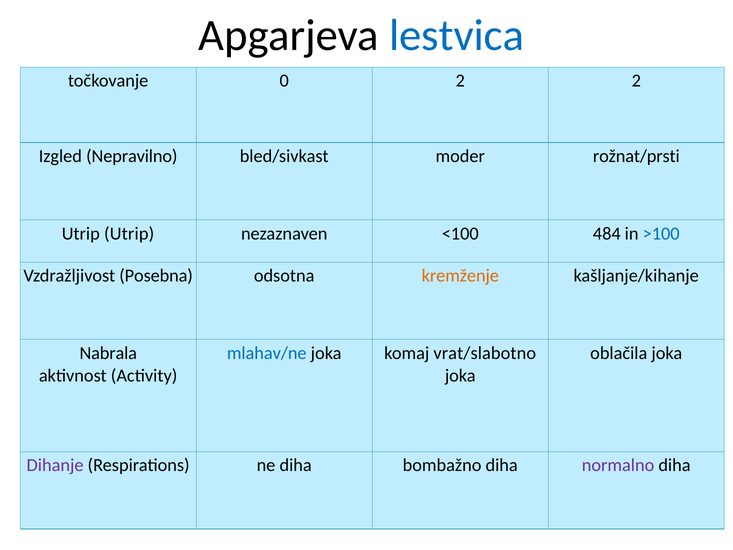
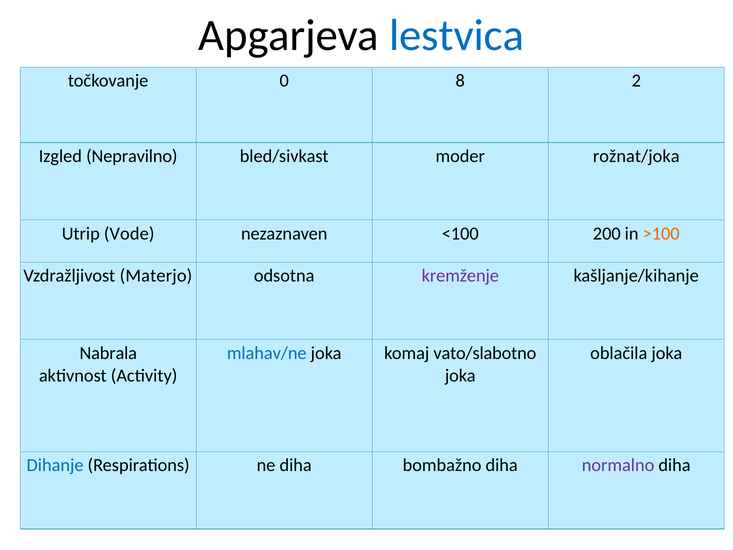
0 2: 2 -> 8
rožnat/prsti: rožnat/prsti -> rožnat/joka
Utrip Utrip: Utrip -> Vode
484: 484 -> 200
>100 colour: blue -> orange
Posebna: Posebna -> Materjo
kremženje colour: orange -> purple
vrat/slabotno: vrat/slabotno -> vato/slabotno
Dihanje colour: purple -> blue
